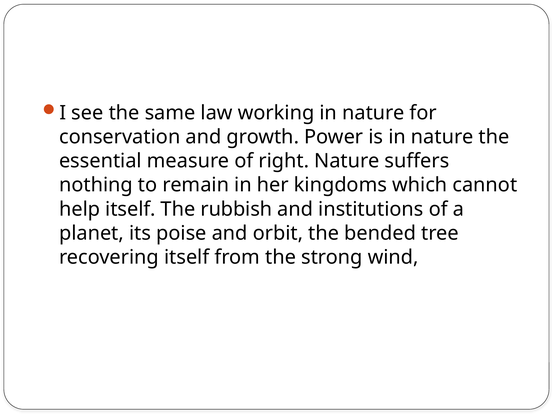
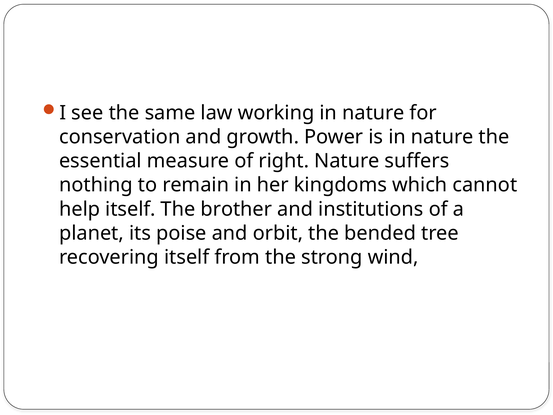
rubbish: rubbish -> brother
